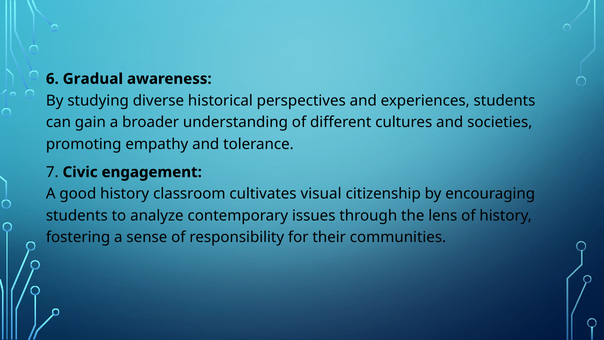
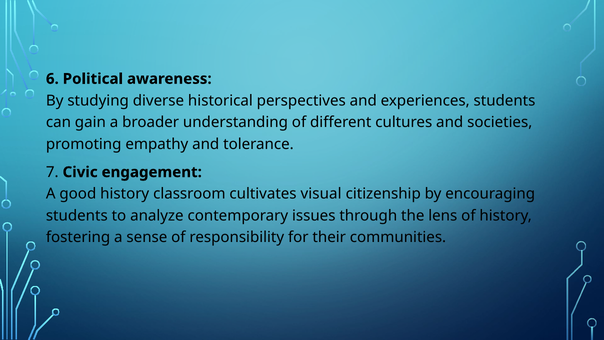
Gradual: Gradual -> Political
